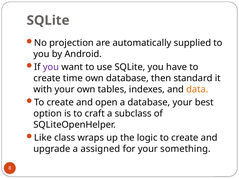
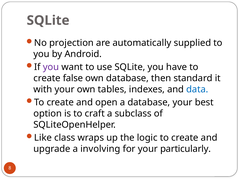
time: time -> false
data colour: orange -> blue
assigned: assigned -> involving
something: something -> particularly
